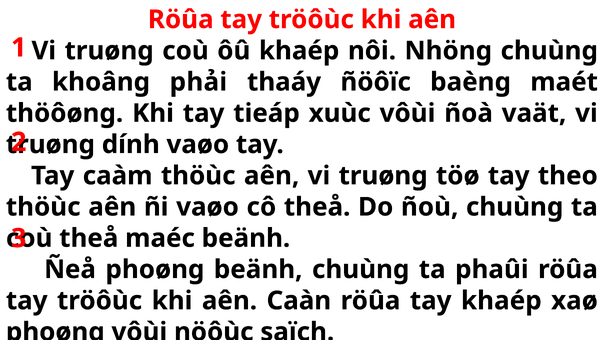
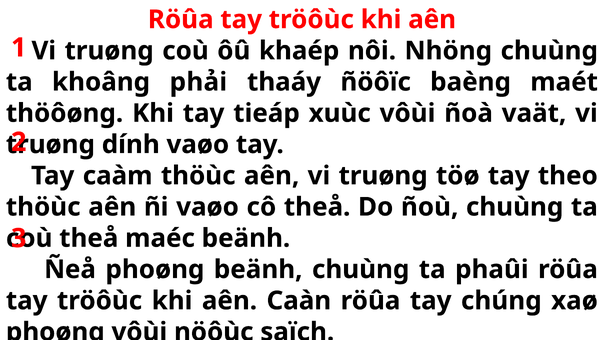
tay khaép: khaép -> chúng
